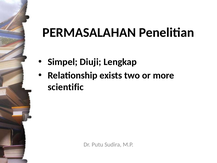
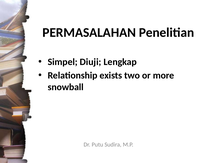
scientific: scientific -> snowball
